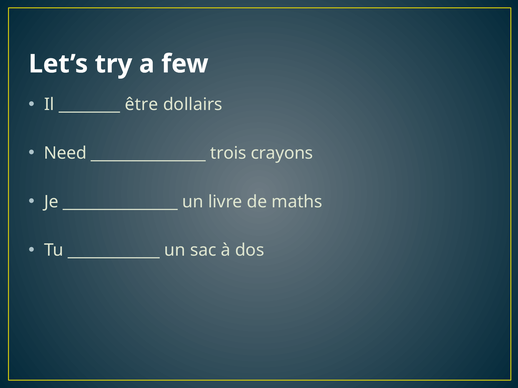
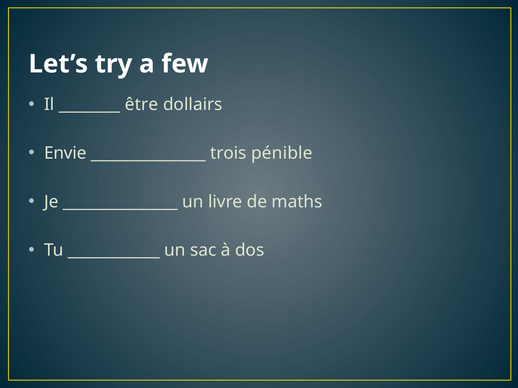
Need: Need -> Envie
crayons: crayons -> pénible
